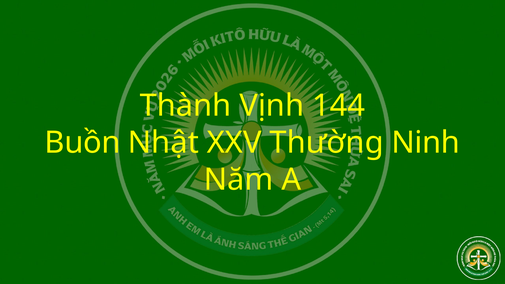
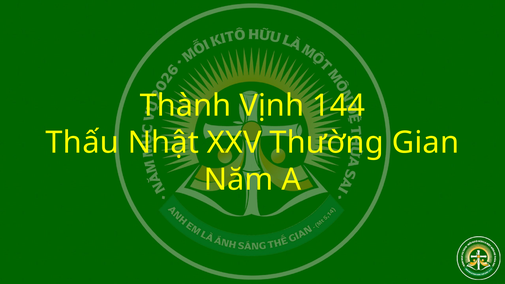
Buồn: Buồn -> Thấu
Ninh: Ninh -> Gian
